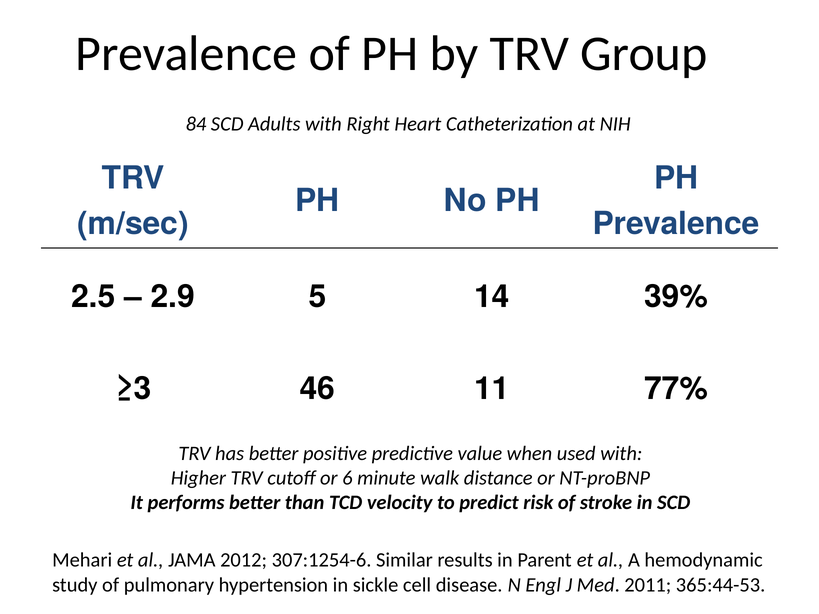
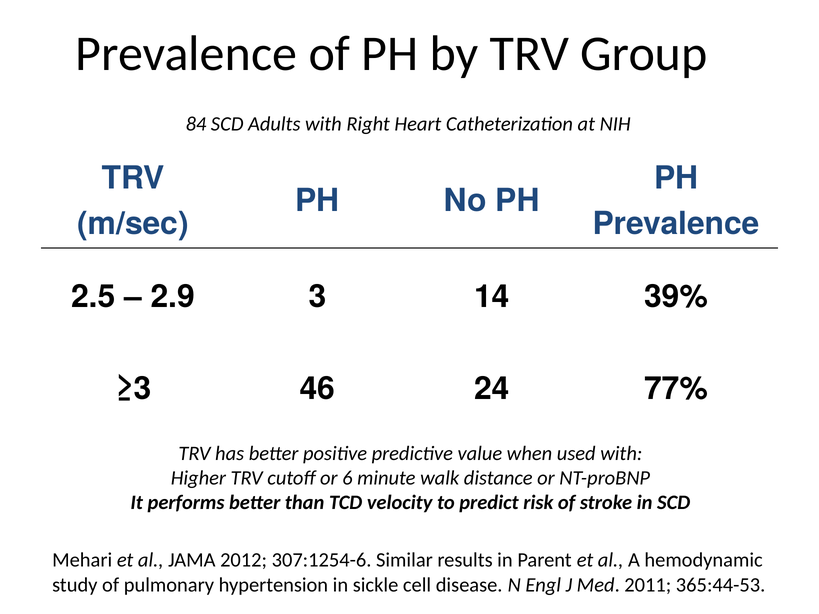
5: 5 -> 3
11: 11 -> 24
